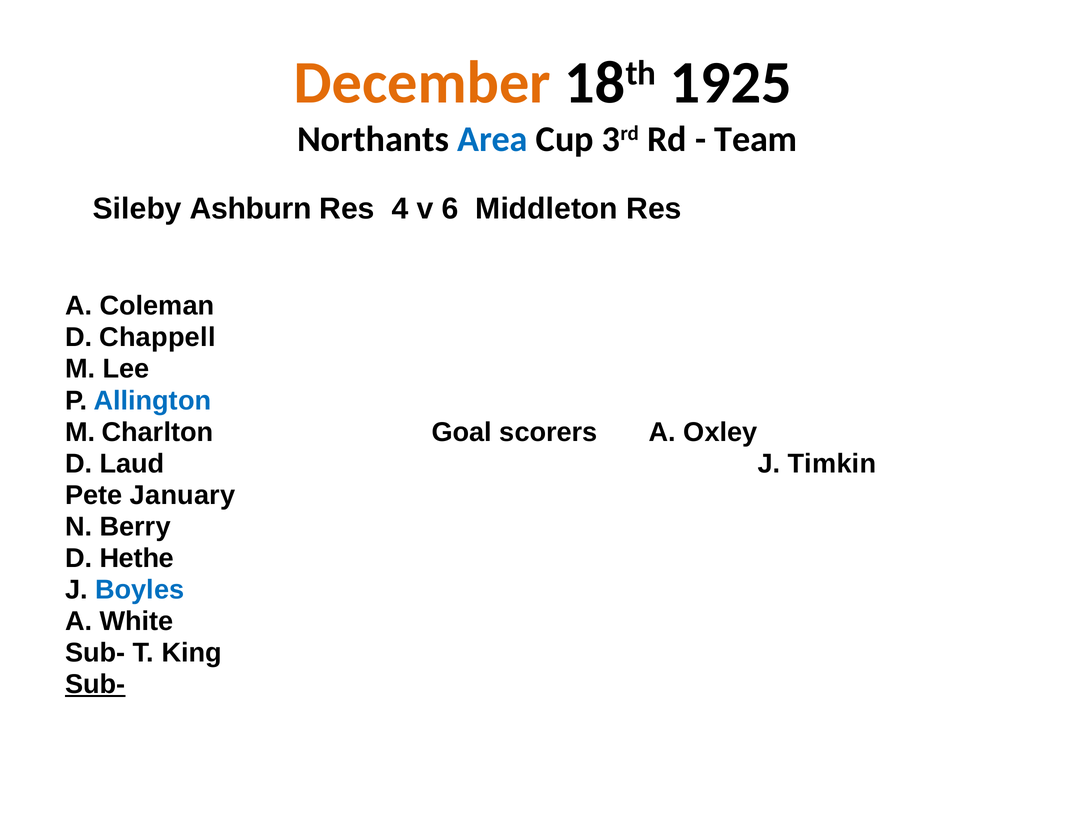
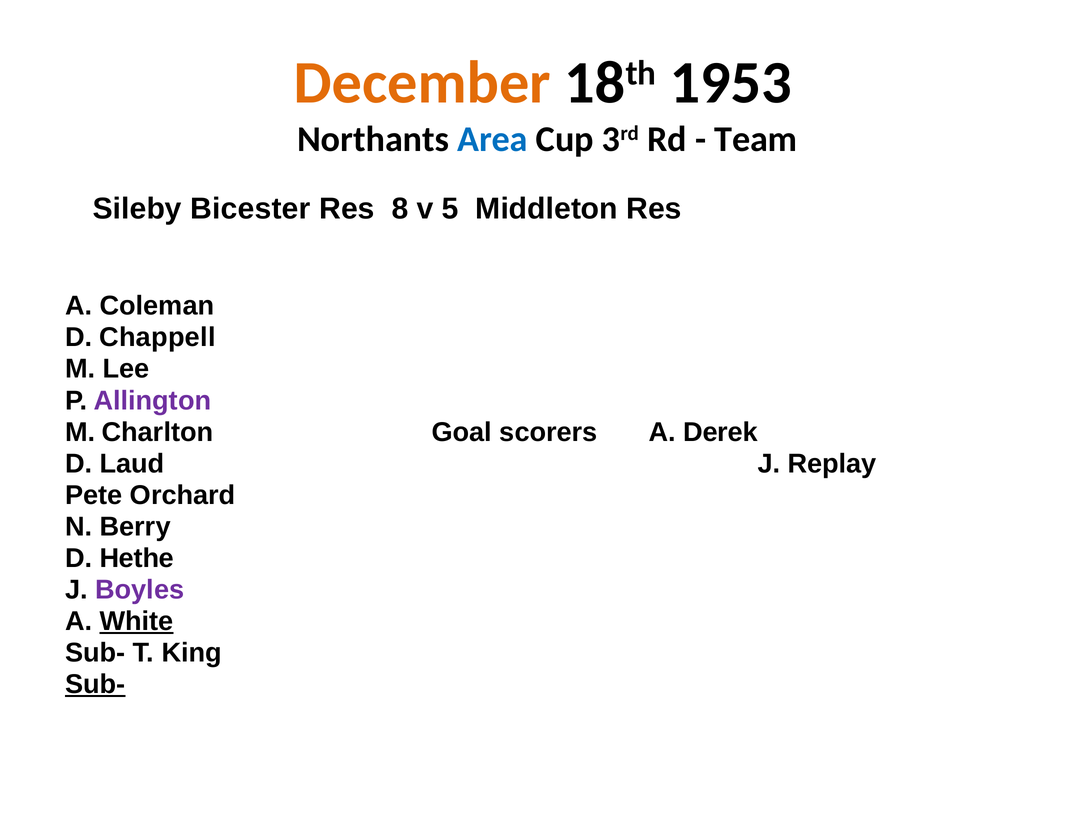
1925: 1925 -> 1953
Ashburn: Ashburn -> Bicester
4: 4 -> 8
6: 6 -> 5
Allington colour: blue -> purple
Oxley: Oxley -> Derek
Timkin: Timkin -> Replay
January: January -> Orchard
Boyles colour: blue -> purple
White underline: none -> present
